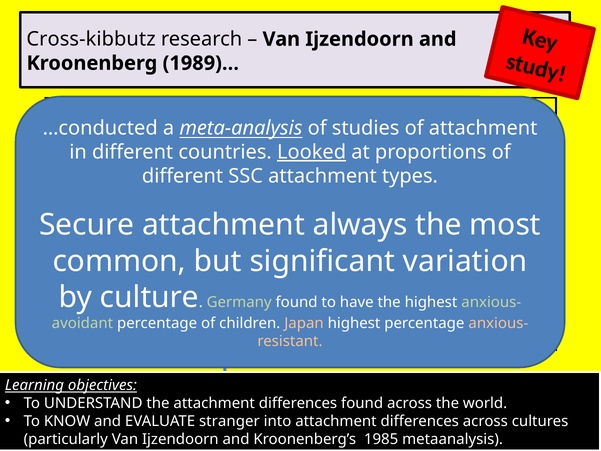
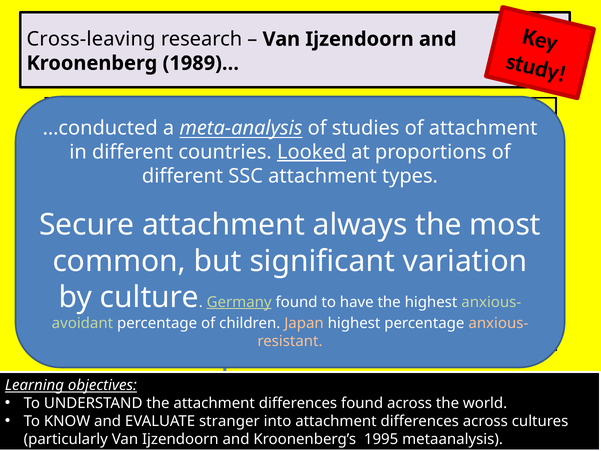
Cross-kibbutz: Cross-kibbutz -> Cross-leaving
Germany at (239, 302) underline: none -> present
1985: 1985 -> 1995
